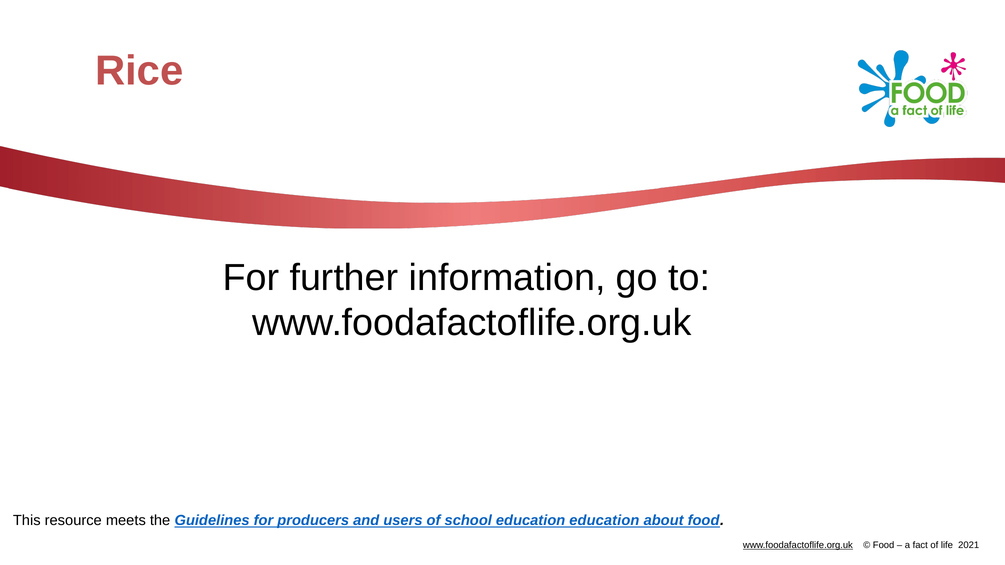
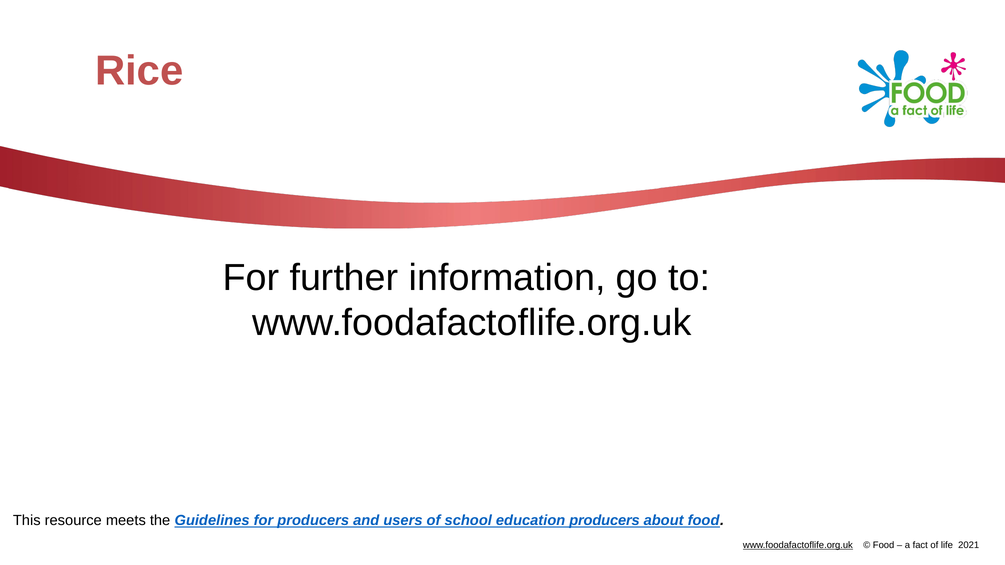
education education: education -> producers
